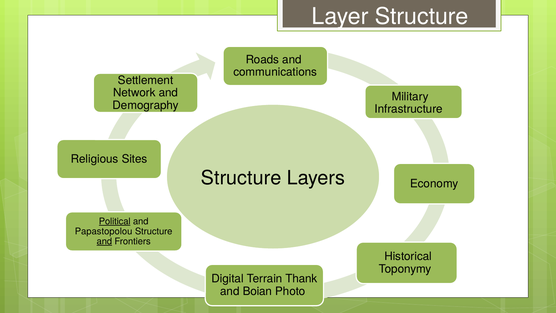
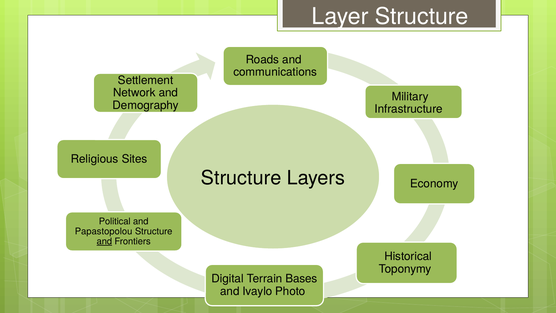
Political underline: present -> none
Thank: Thank -> Bases
Boian: Boian -> Ivaylo
